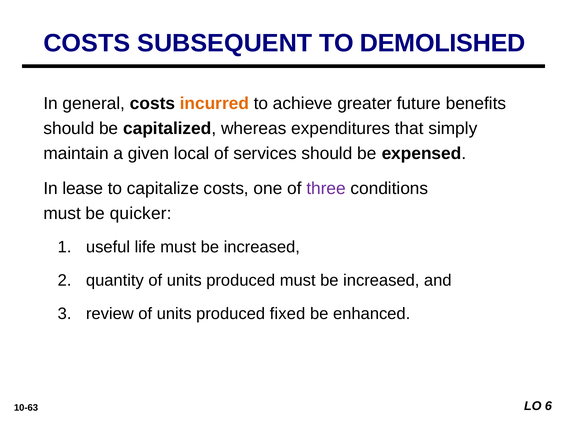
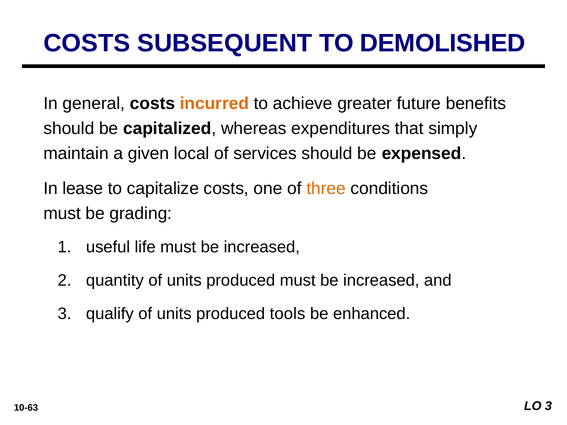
three colour: purple -> orange
quicker: quicker -> grading
review: review -> qualify
fixed: fixed -> tools
LO 6: 6 -> 3
